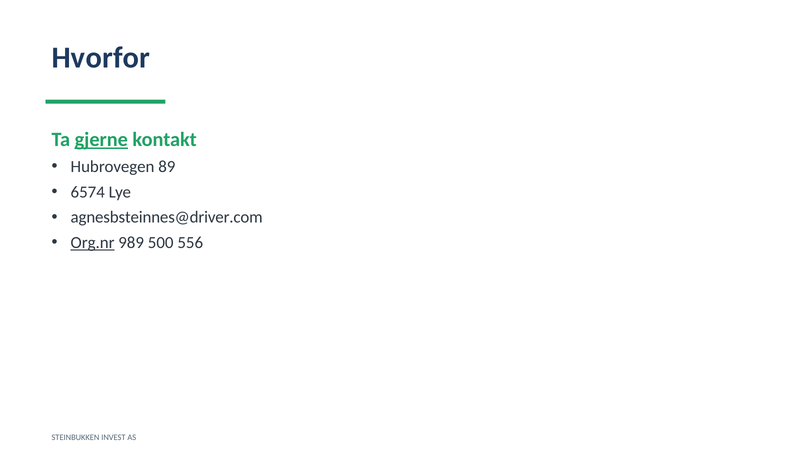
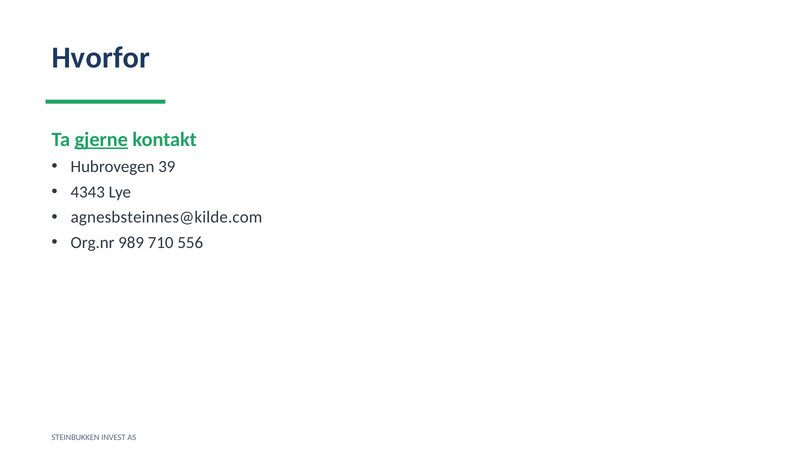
89: 89 -> 39
6574: 6574 -> 4343
agnesbsteinnes@driver.com: agnesbsteinnes@driver.com -> agnesbsteinnes@kilde.com
Org.nr underline: present -> none
500: 500 -> 710
